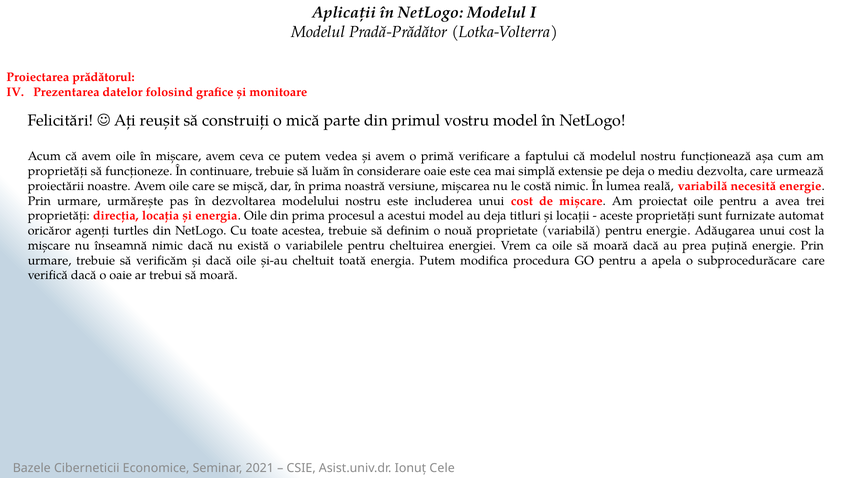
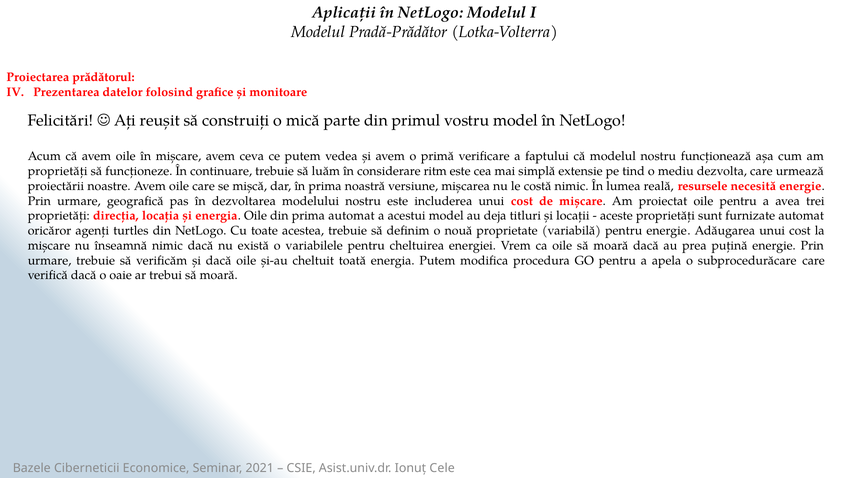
considerare oaie: oaie -> ritm
pe deja: deja -> tind
reală variabilă: variabilă -> resursele
urmărește: urmărește -> geografică
prima procesul: procesul -> automat
